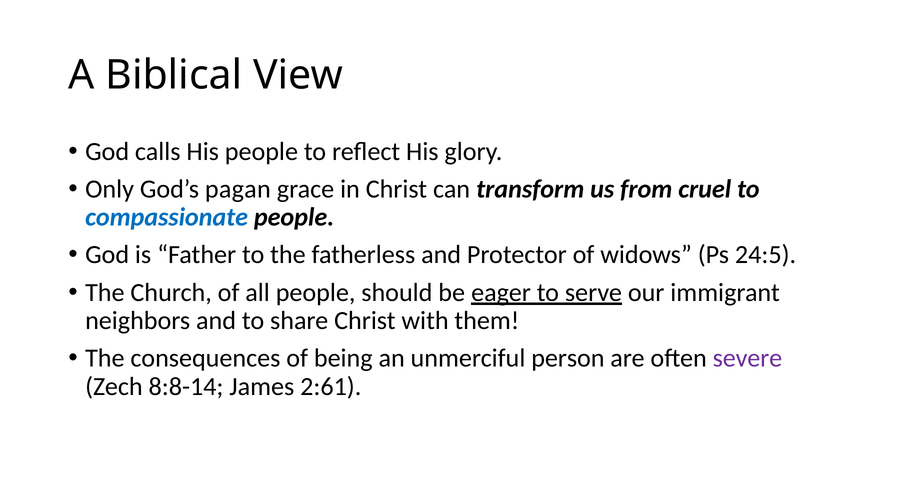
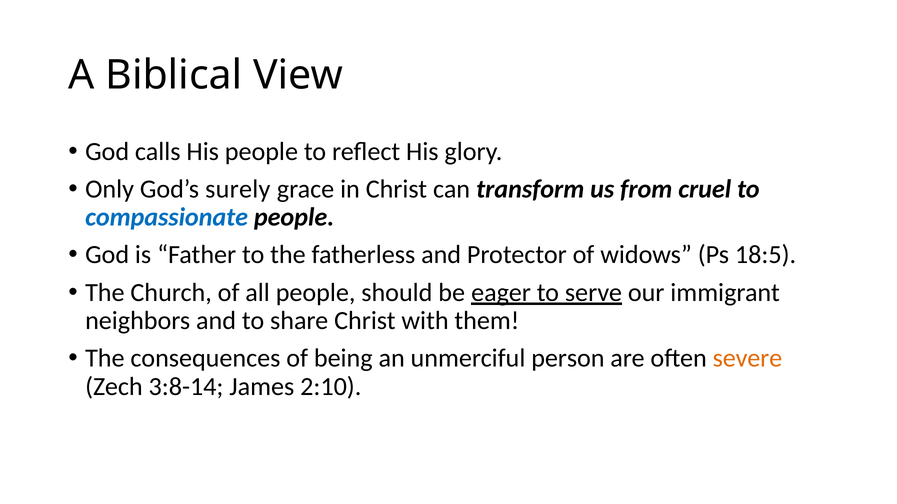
pagan: pagan -> surely
24:5: 24:5 -> 18:5
severe colour: purple -> orange
8:8-14: 8:8-14 -> 3:8-14
2:61: 2:61 -> 2:10
